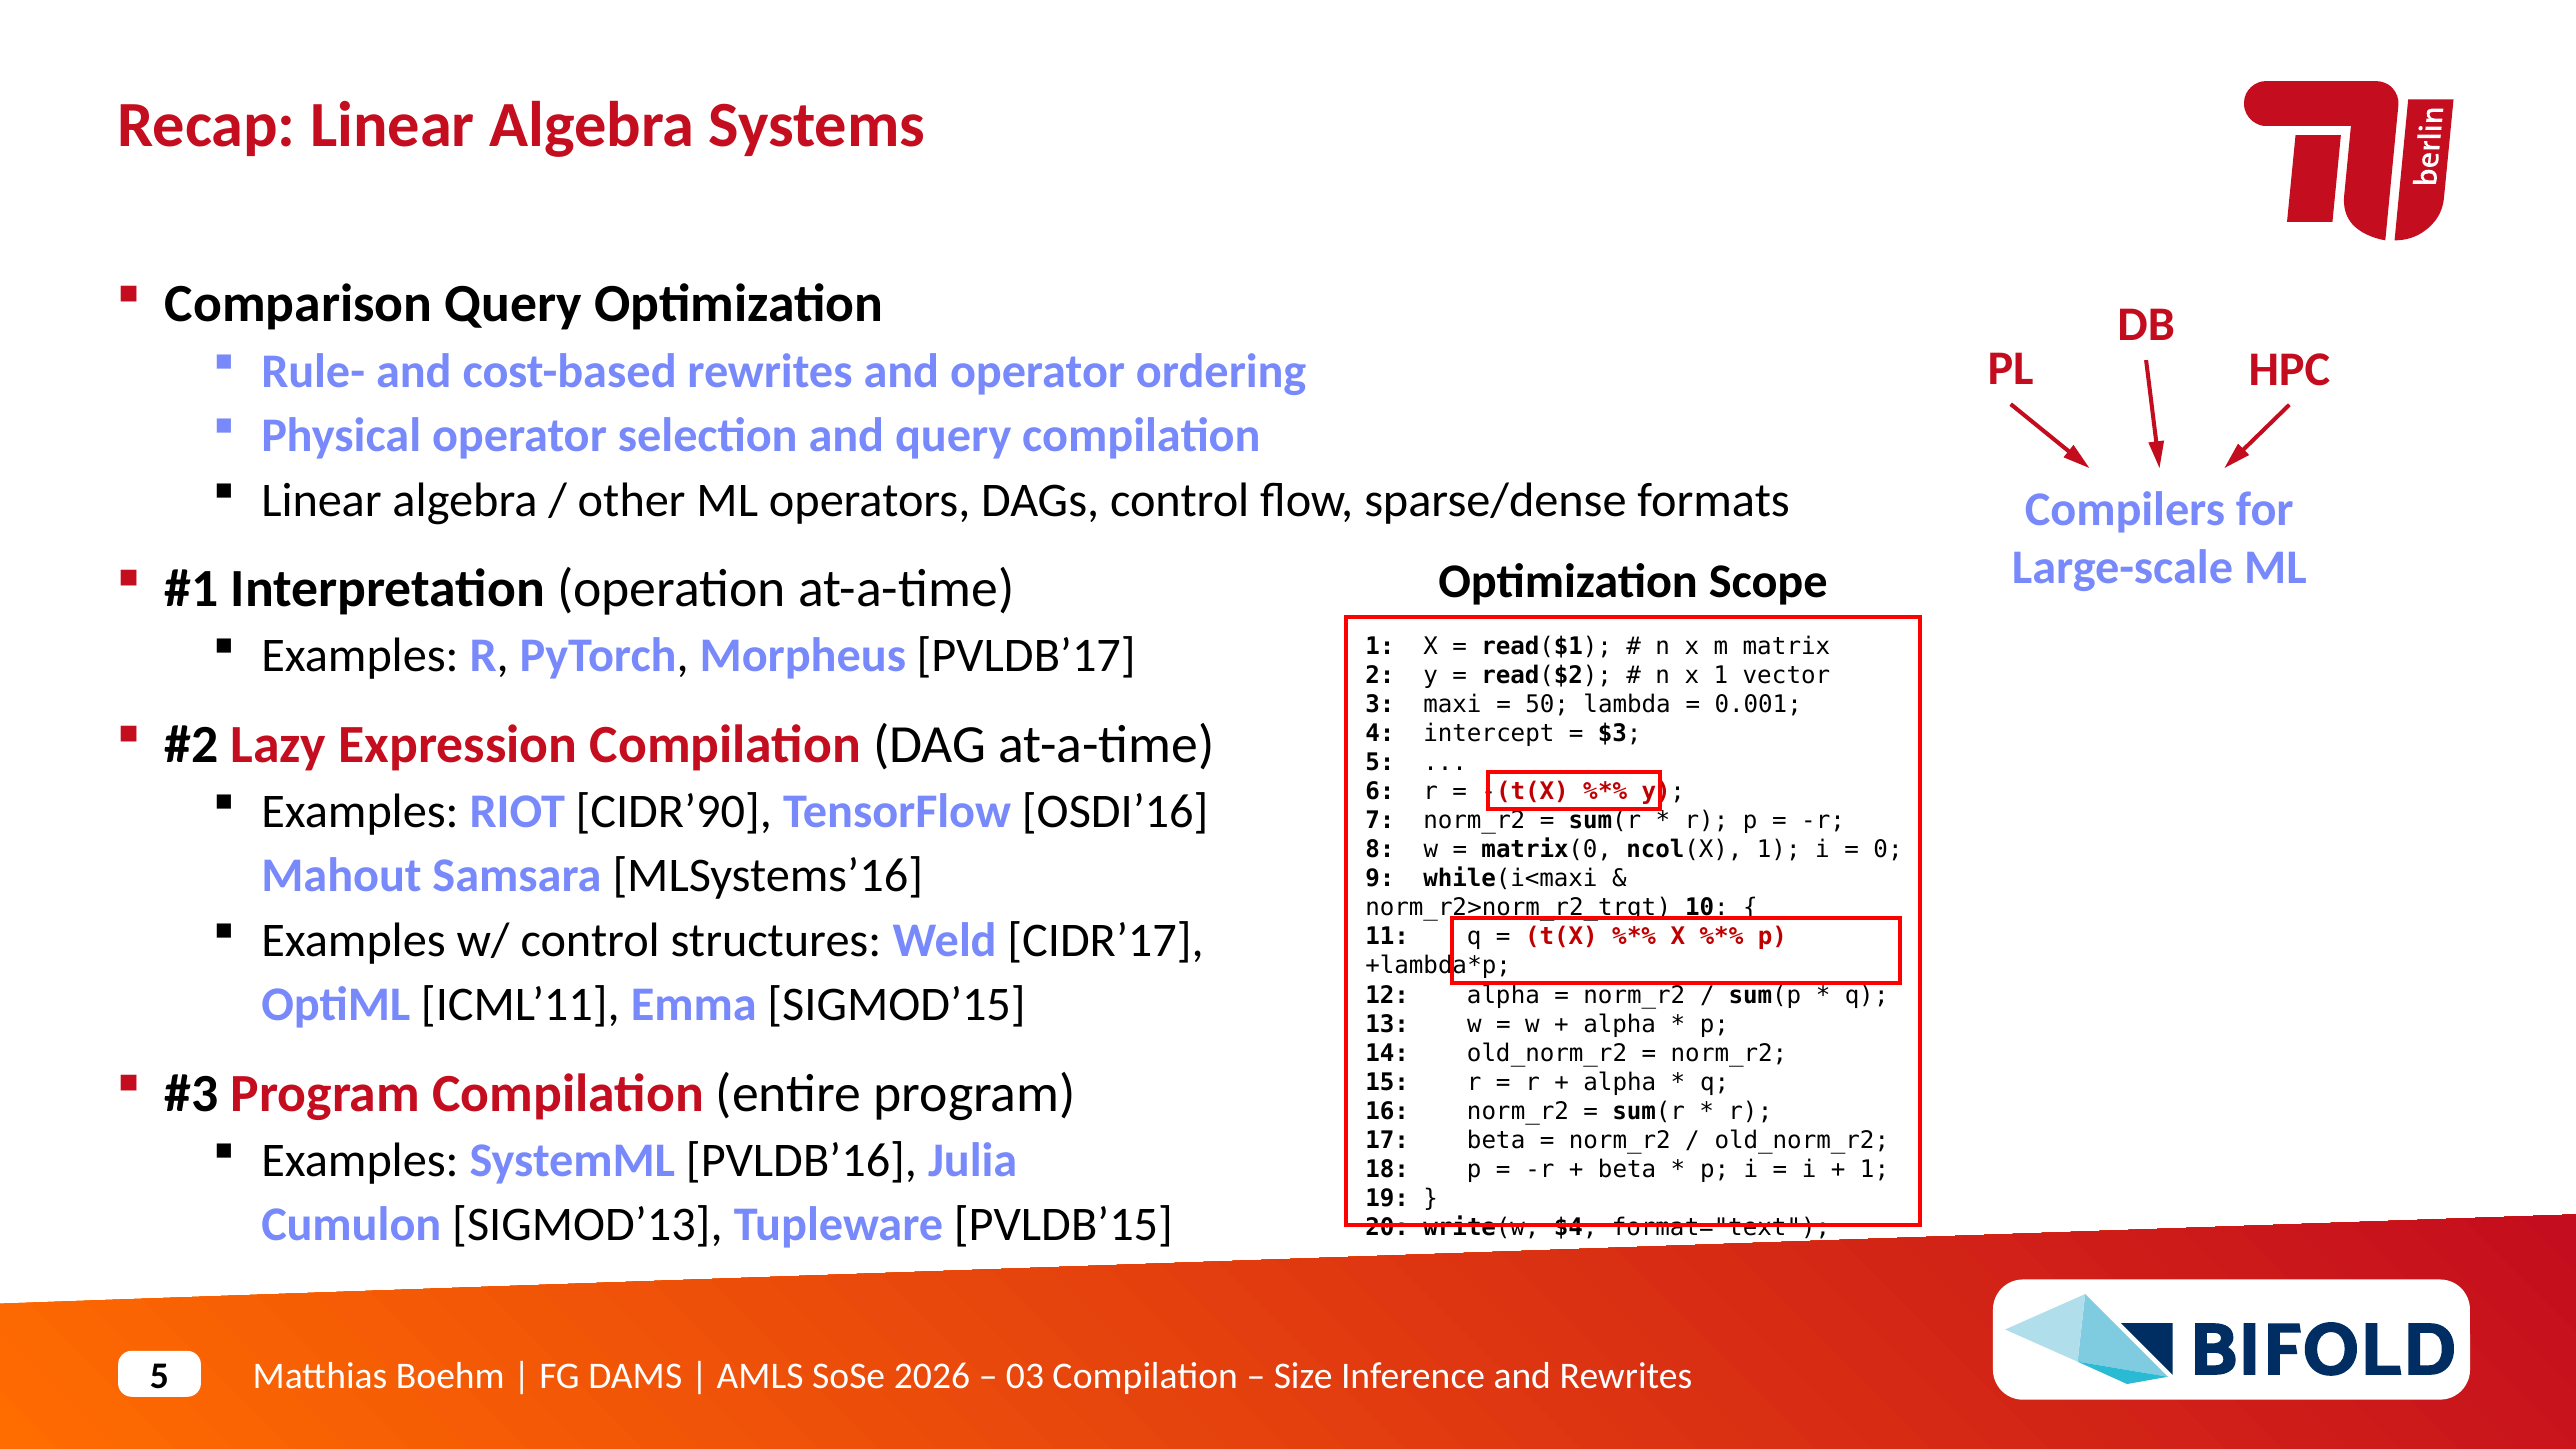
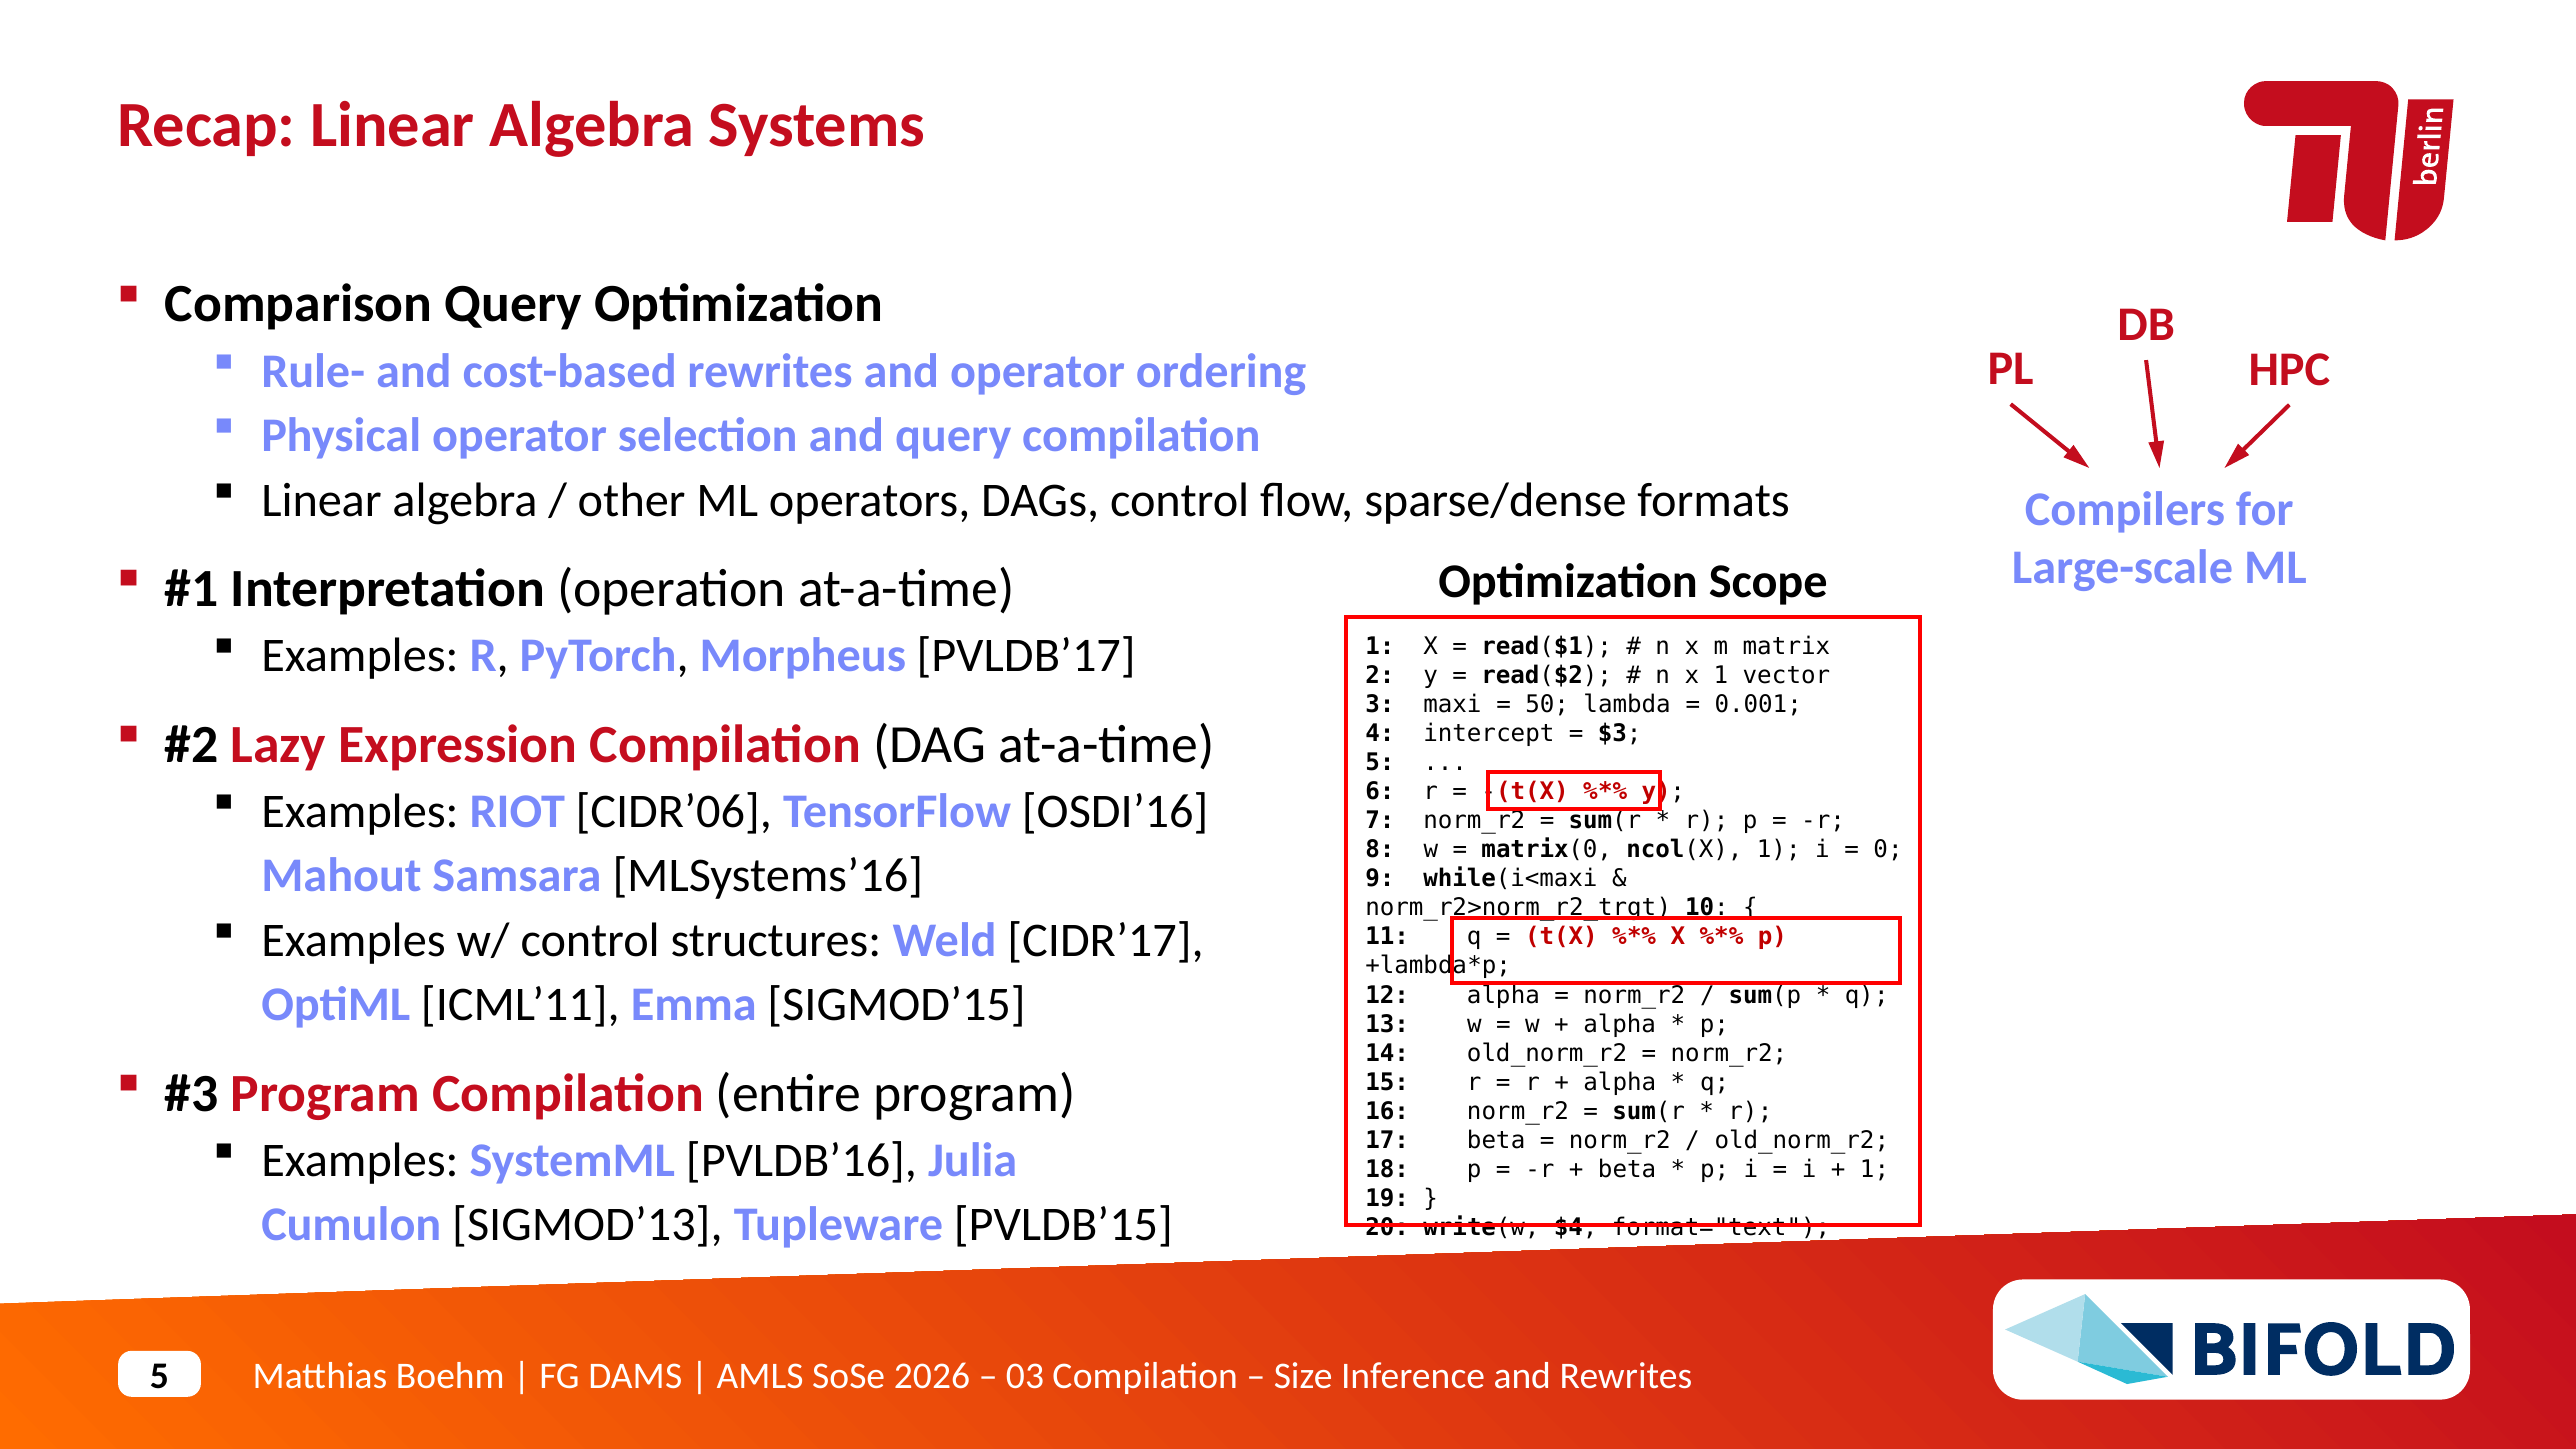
CIDR’90: CIDR’90 -> CIDR’06
